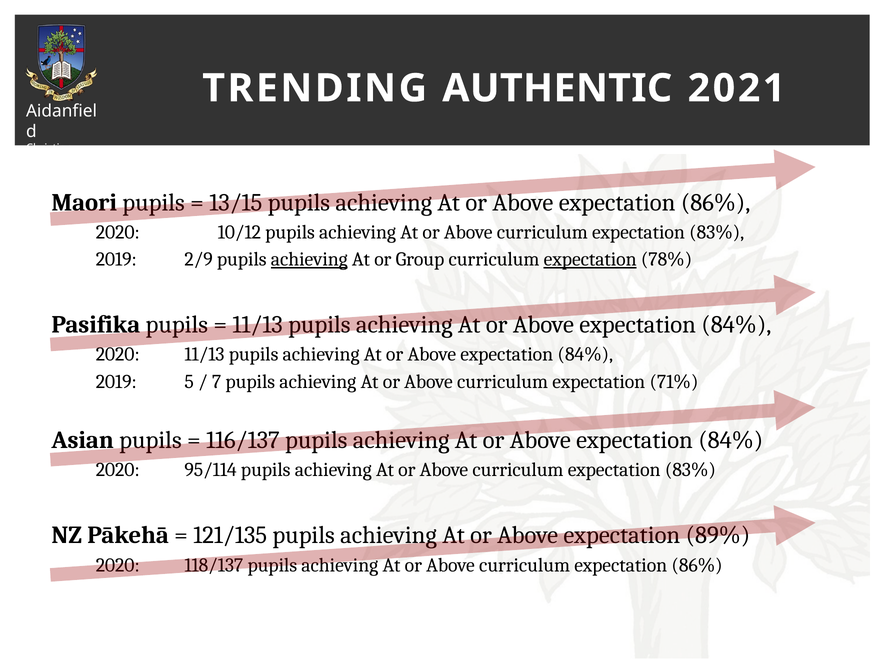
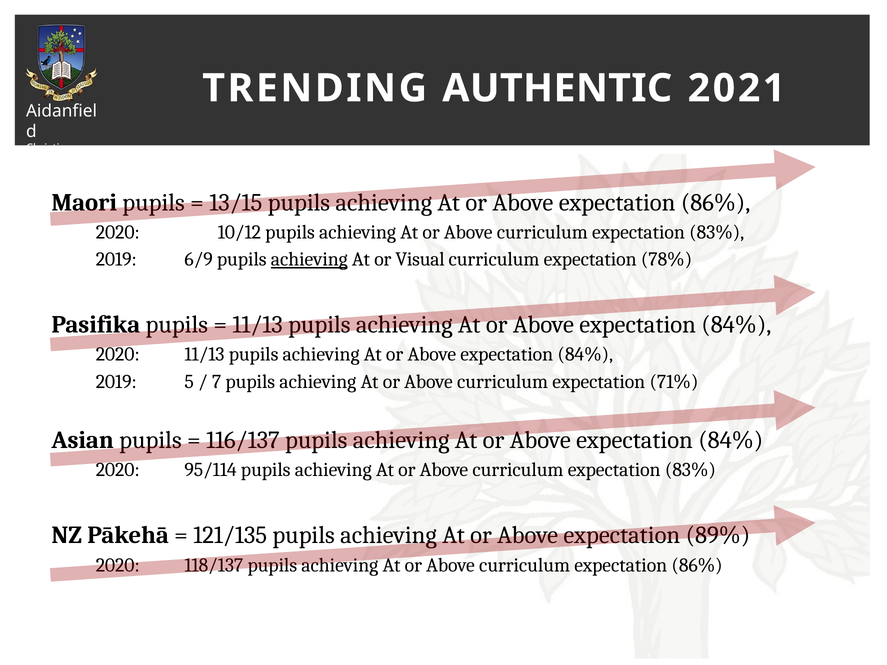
2/9: 2/9 -> 6/9
Group: Group -> Visual
expectation at (590, 259) underline: present -> none
